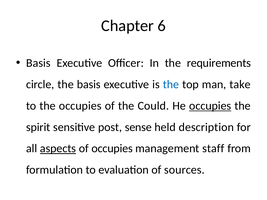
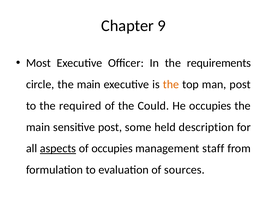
6: 6 -> 9
Basis at (38, 63): Basis -> Most
circle the basis: basis -> main
the at (171, 85) colour: blue -> orange
man take: take -> post
the occupies: occupies -> required
occupies at (210, 106) underline: present -> none
spirit at (38, 127): spirit -> main
sense: sense -> some
